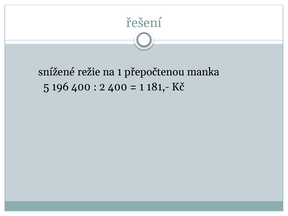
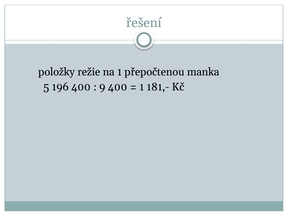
snížené: snížené -> položky
2: 2 -> 9
